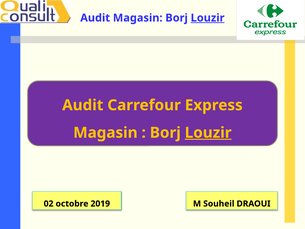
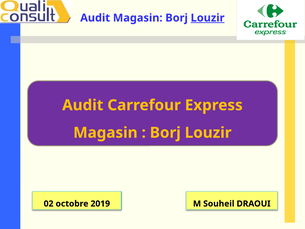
Louzir at (208, 133) underline: present -> none
